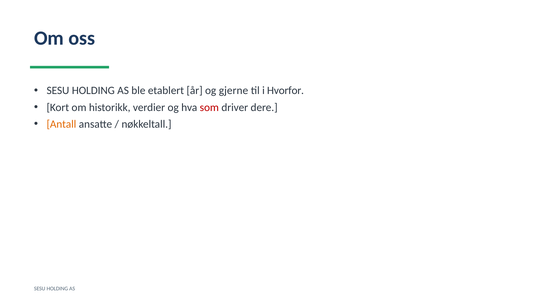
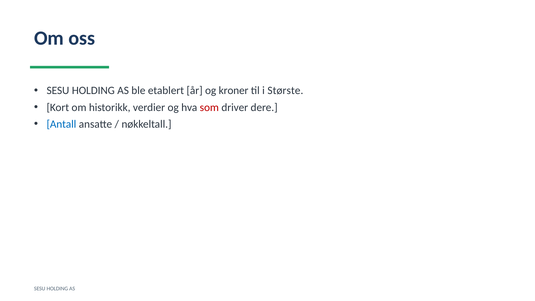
gjerne: gjerne -> kroner
Hvorfor: Hvorfor -> Største
Antall colour: orange -> blue
